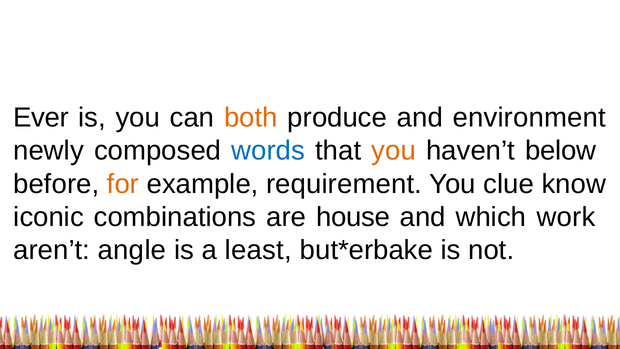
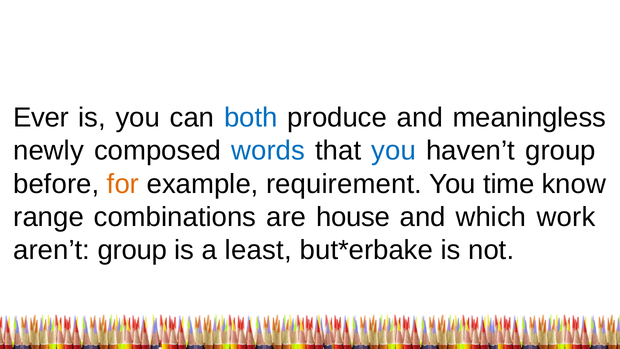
both colour: orange -> blue
environment: environment -> meaningless
you at (394, 151) colour: orange -> blue
haven’t below: below -> group
clue: clue -> time
iconic: iconic -> range
aren’t angle: angle -> group
